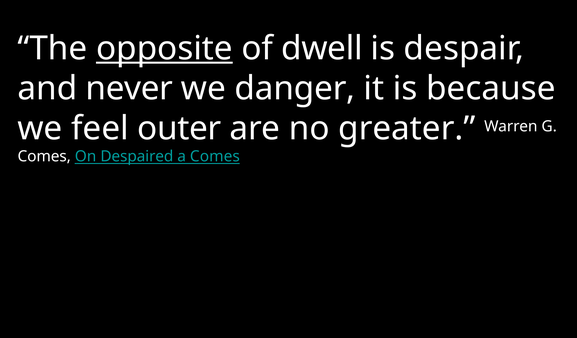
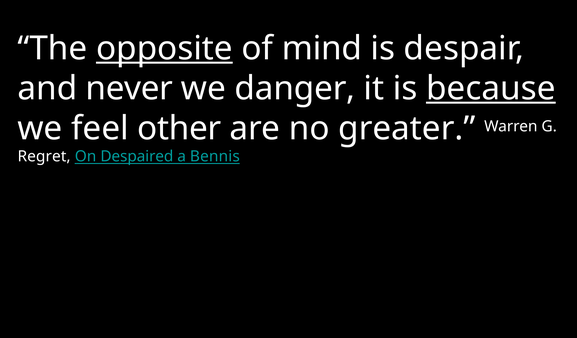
dwell: dwell -> mind
because underline: none -> present
outer: outer -> other
Comes at (44, 156): Comes -> Regret
a Comes: Comes -> Bennis
